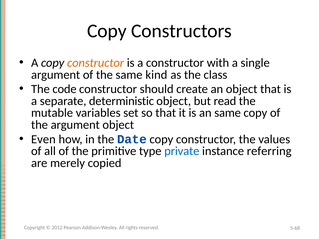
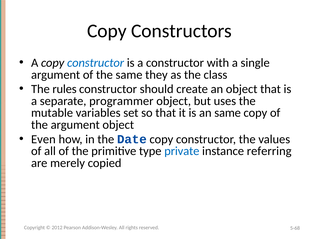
constructor at (96, 63) colour: orange -> blue
kind: kind -> they
code: code -> rules
deterministic: deterministic -> programmer
read: read -> uses
